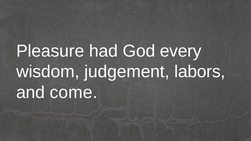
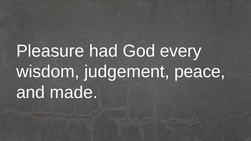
labors: labors -> peace
come: come -> made
